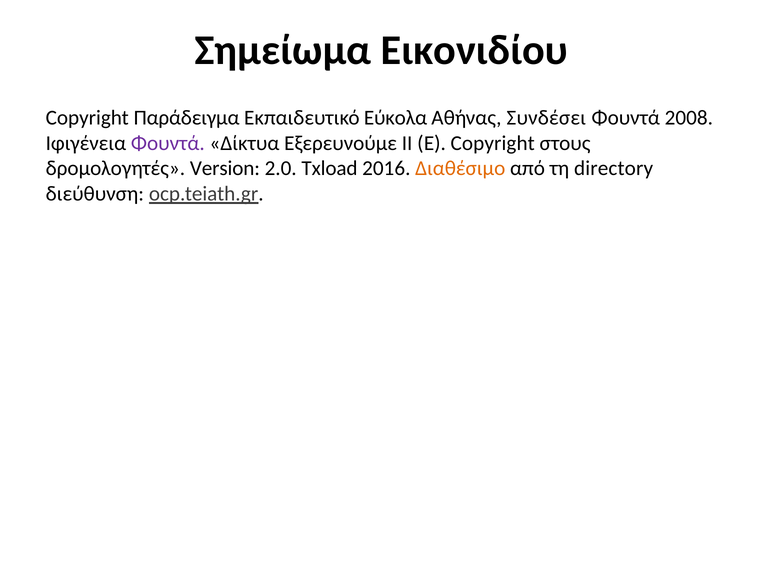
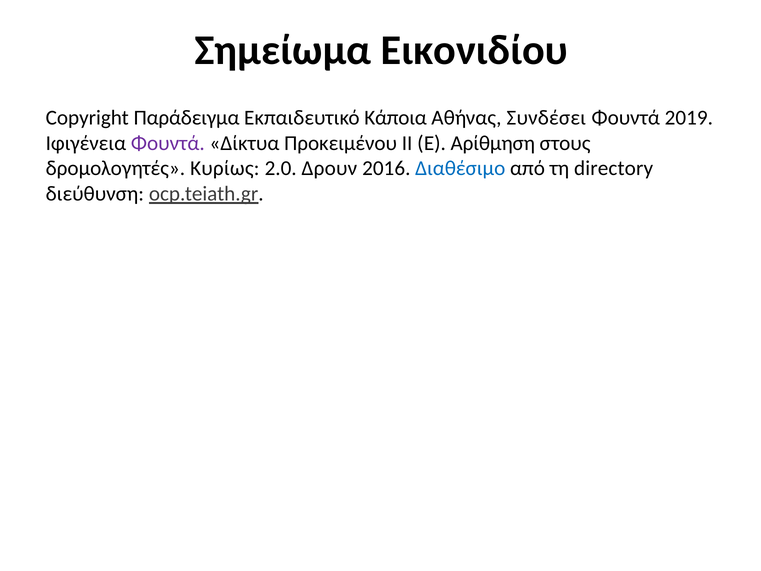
Εύκολα: Εύκολα -> Κάποια
2008: 2008 -> 2019
Εξερευνούμε: Εξερευνούμε -> Προκειμένου
E Copyright: Copyright -> Αρίθμηση
Version: Version -> Κυρίως
Txload: Txload -> Δρουν
Διαθέσιμο colour: orange -> blue
